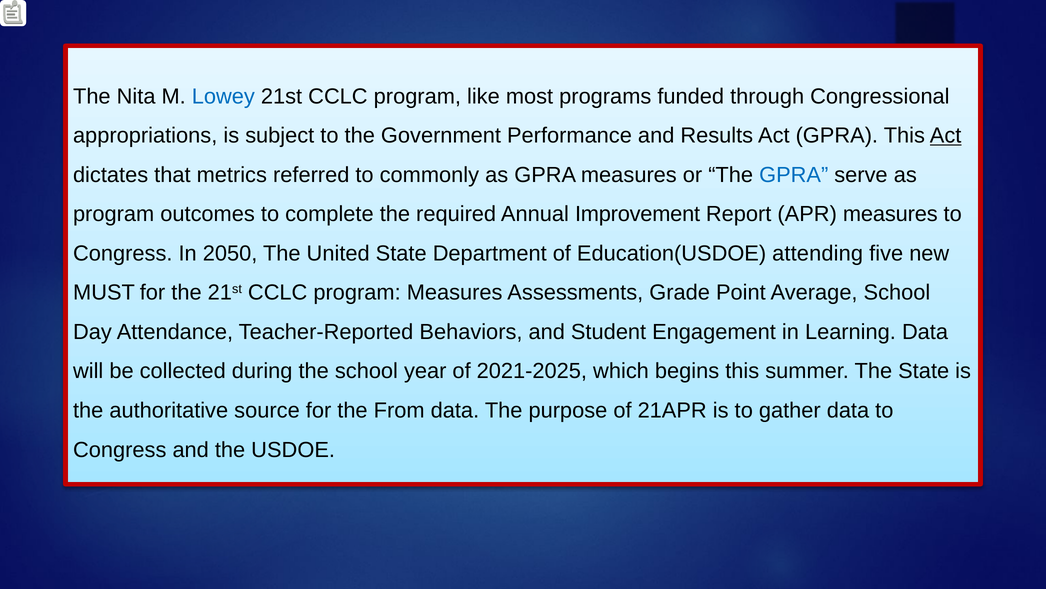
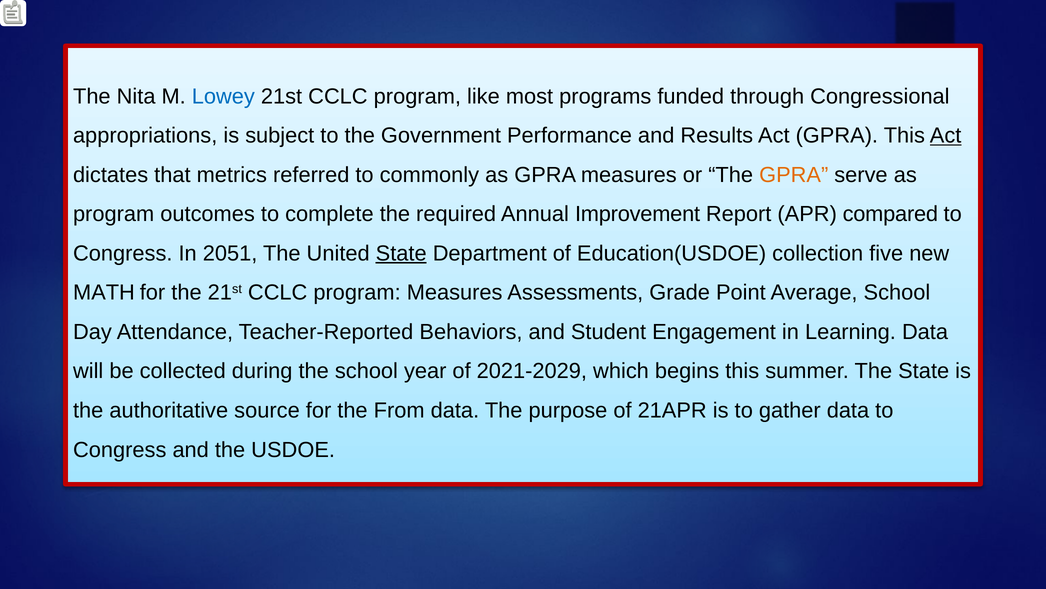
GPRA at (794, 175) colour: blue -> orange
APR measures: measures -> compared
2050: 2050 -> 2051
State at (401, 253) underline: none -> present
attending: attending -> collection
MUST: MUST -> MATH
2021-2025: 2021-2025 -> 2021-2029
